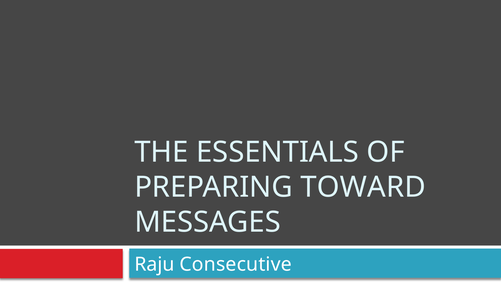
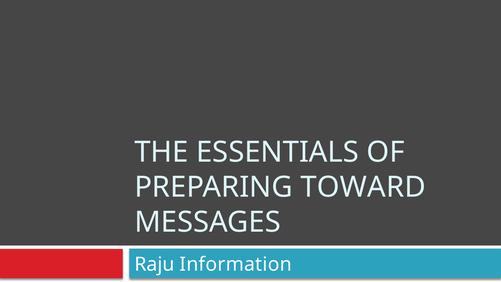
Consecutive: Consecutive -> Information
